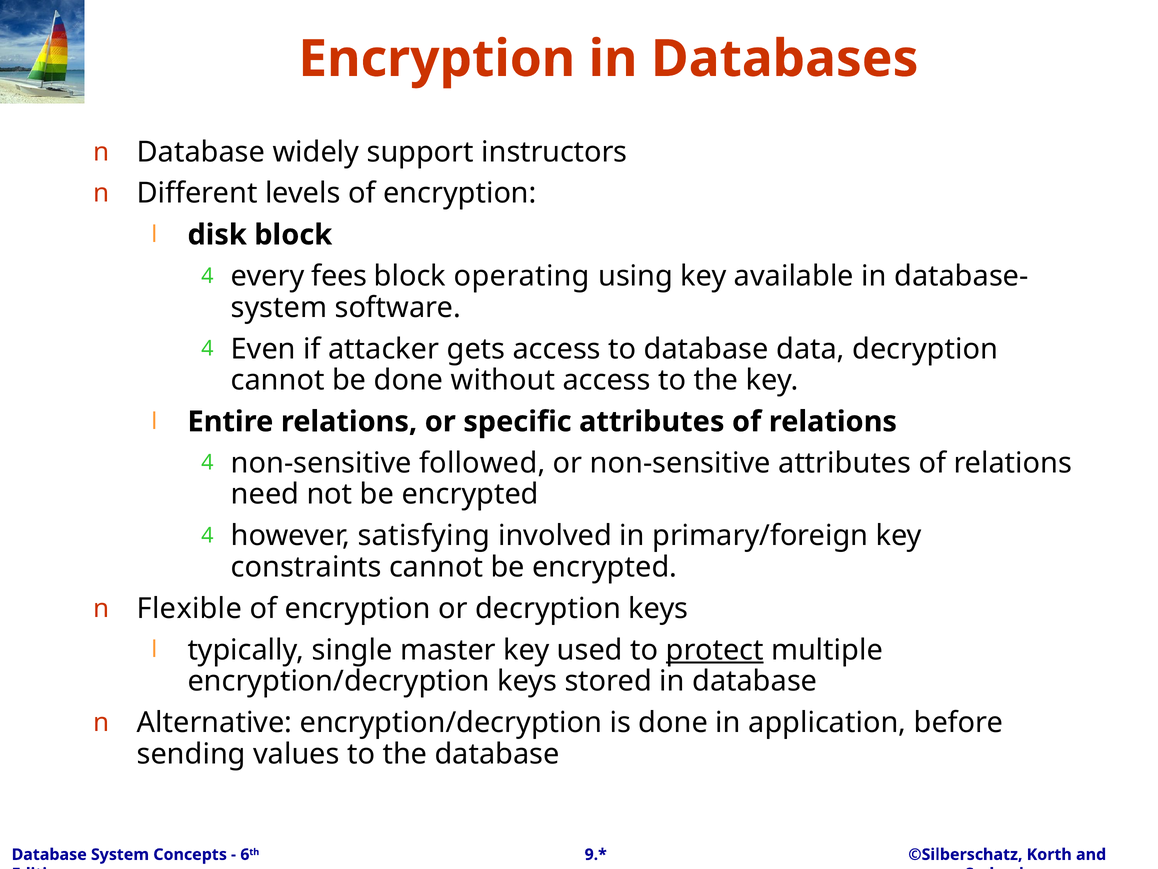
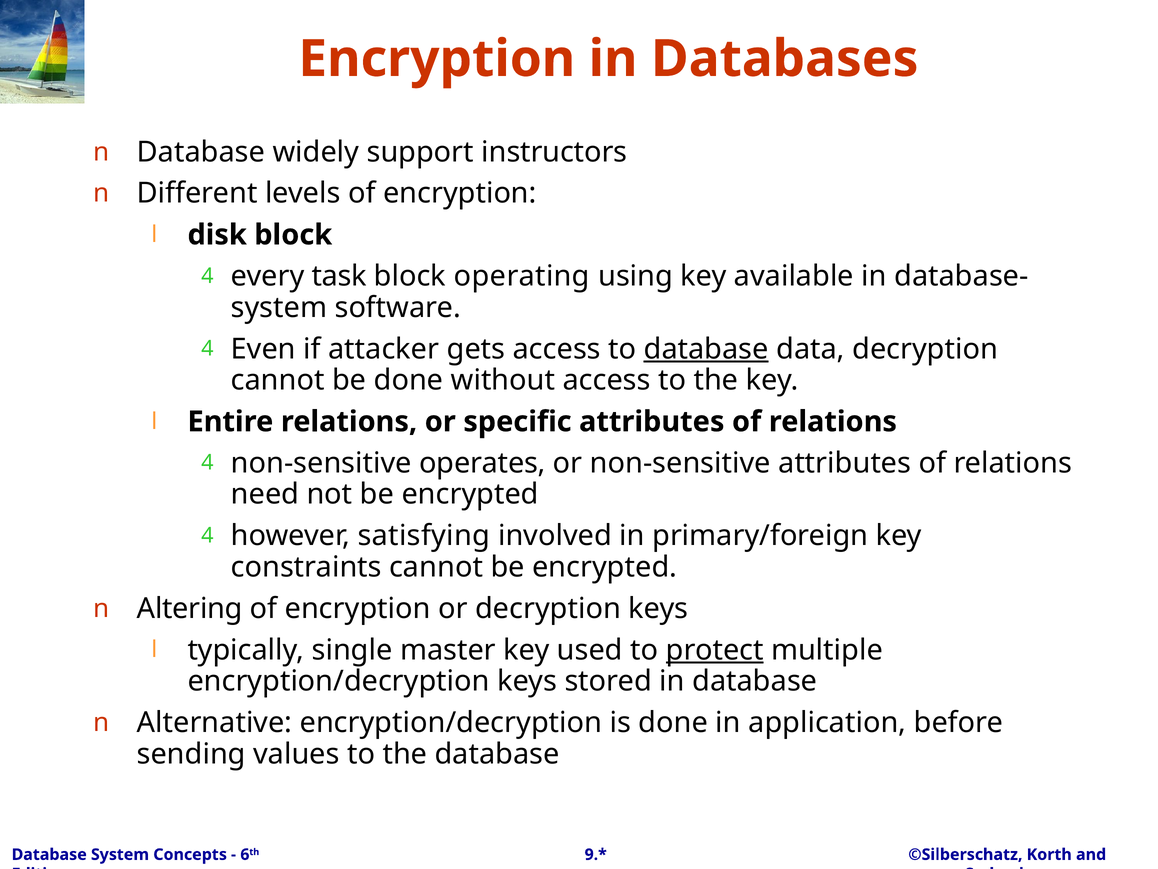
fees: fees -> task
database at (706, 349) underline: none -> present
followed: followed -> operates
Flexible: Flexible -> Altering
